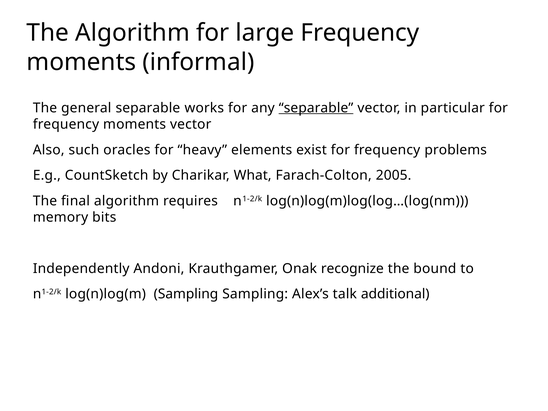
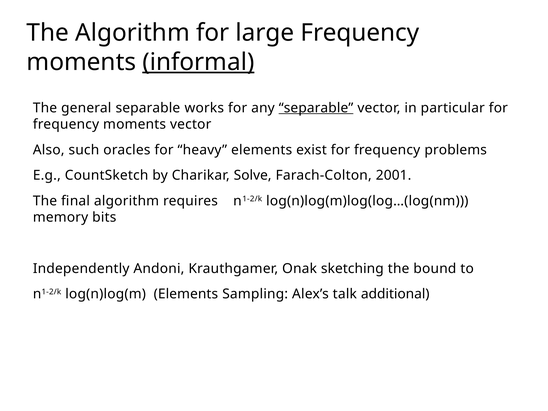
informal underline: none -> present
What: What -> Solve
2005: 2005 -> 2001
recognize: recognize -> sketching
log(n)log(m Sampling: Sampling -> Elements
